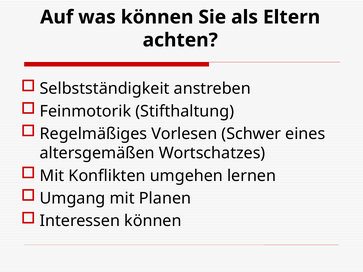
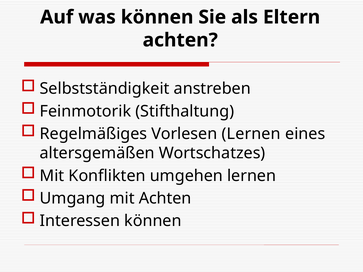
Vorlesen Schwer: Schwer -> Lernen
mit Planen: Planen -> Achten
